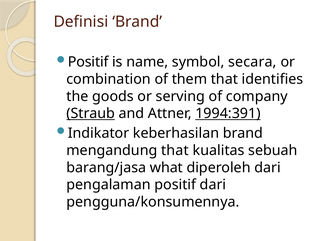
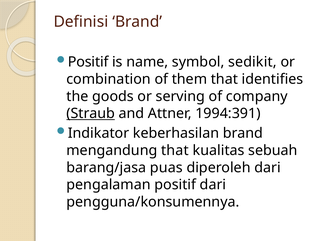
secara: secara -> sedikit
1994:391 underline: present -> none
what: what -> puas
